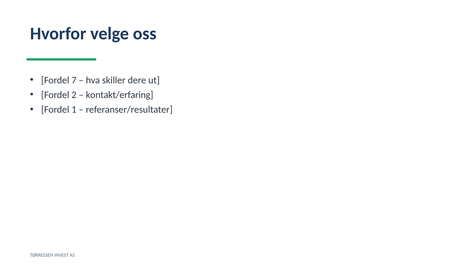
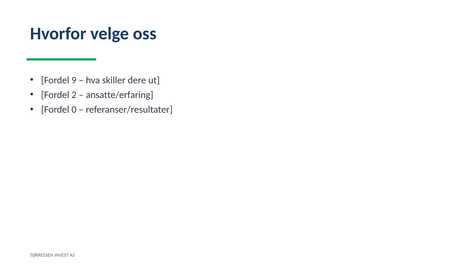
7: 7 -> 9
kontakt/erfaring: kontakt/erfaring -> ansatte/erfaring
1: 1 -> 0
